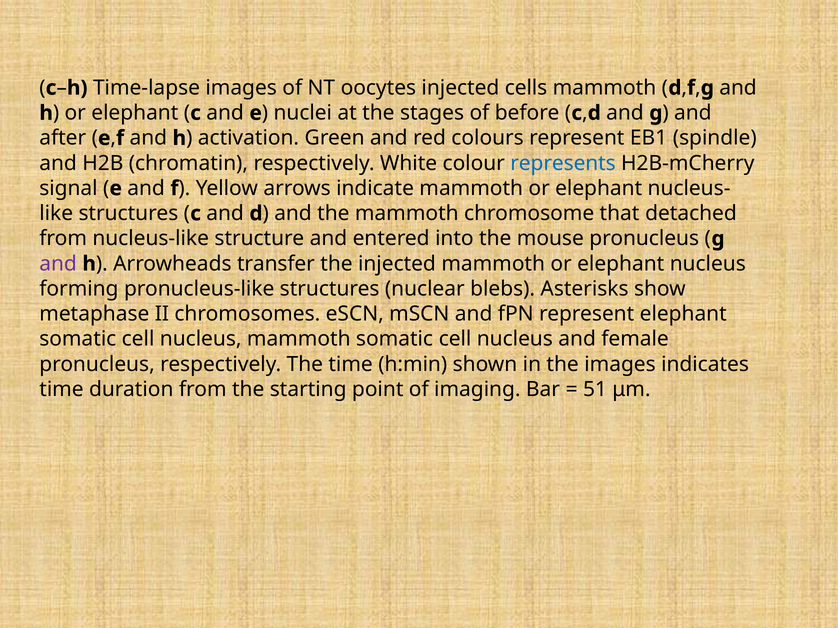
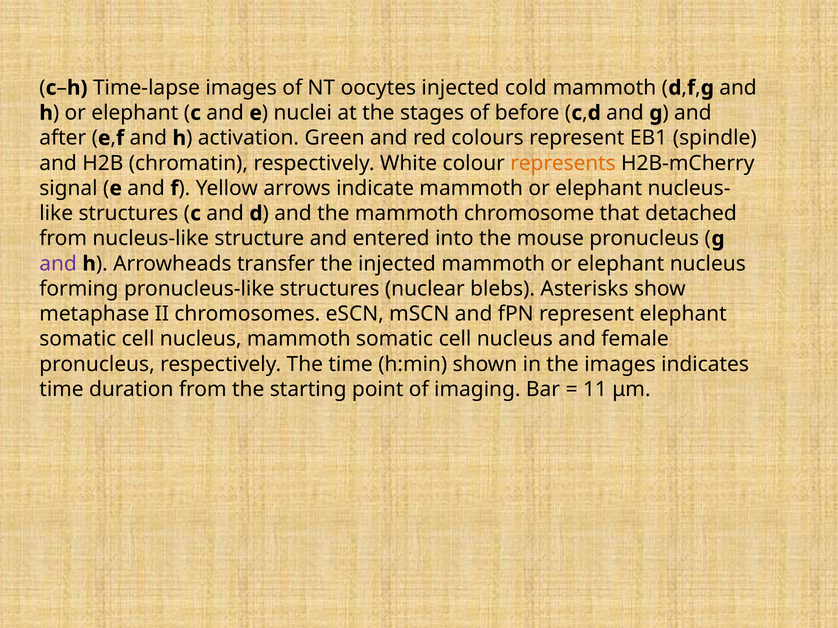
cells: cells -> cold
represents colour: blue -> orange
51: 51 -> 11
